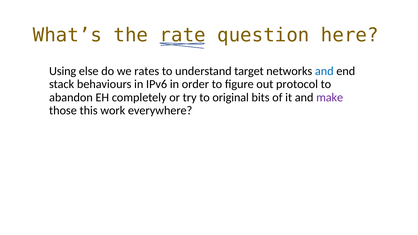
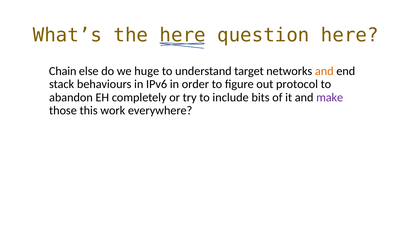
the rate: rate -> here
Using: Using -> Chain
rates: rates -> huge
and at (324, 71) colour: blue -> orange
original: original -> include
